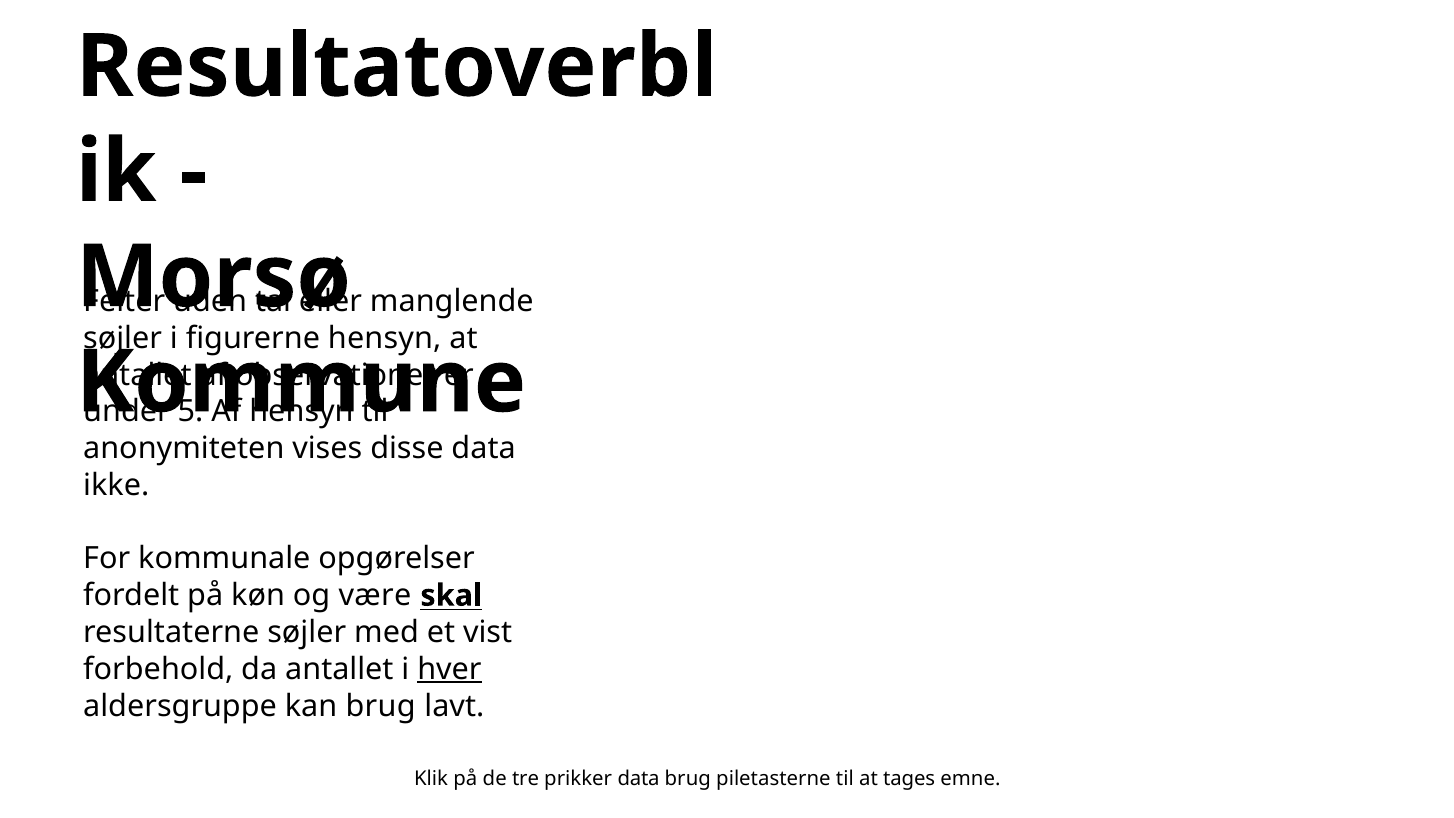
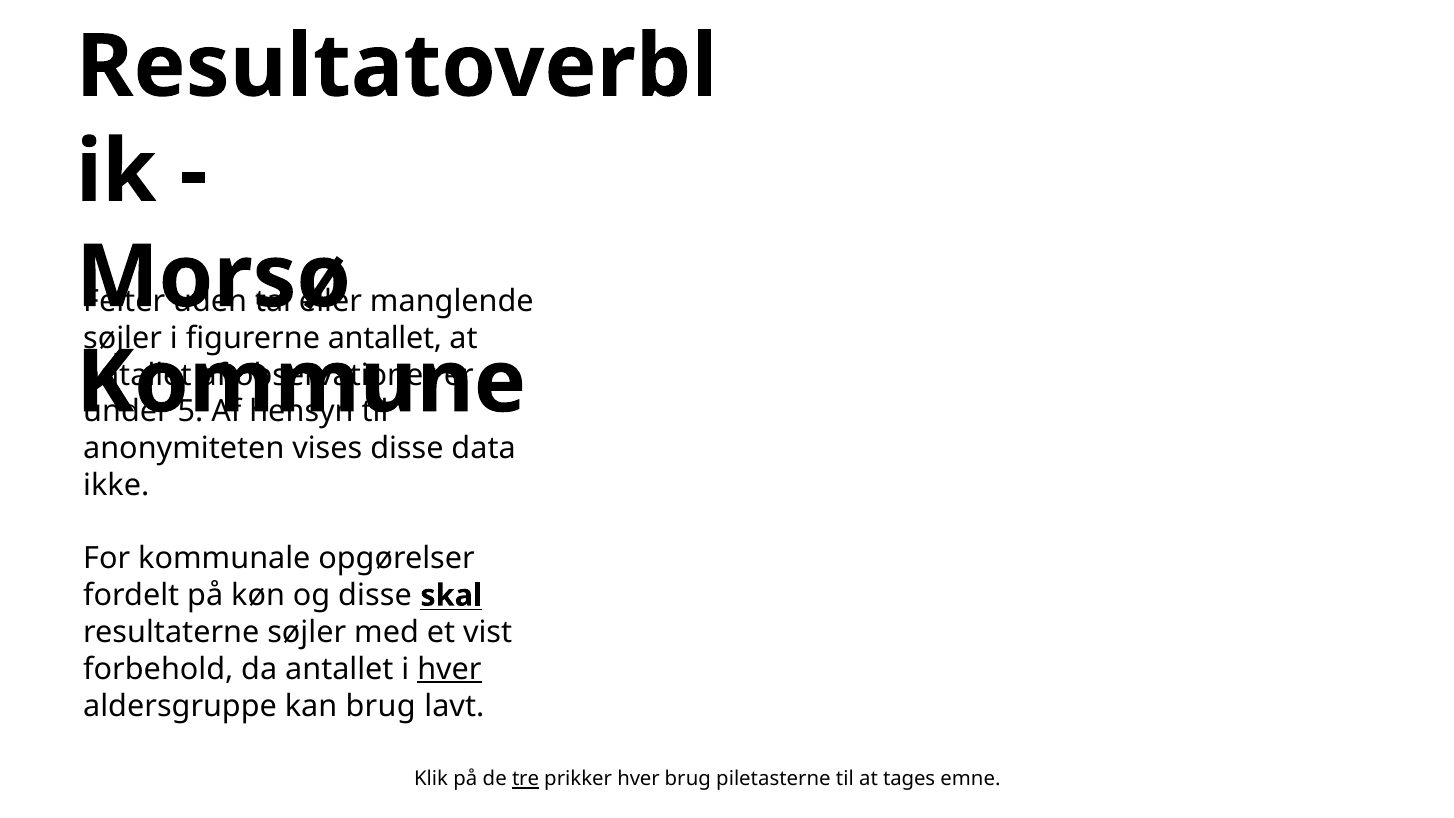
hensyn at (385, 338): hensyn -> antallet
og være: være -> disse
tre underline: none -> present
prikker data: data -> hver
